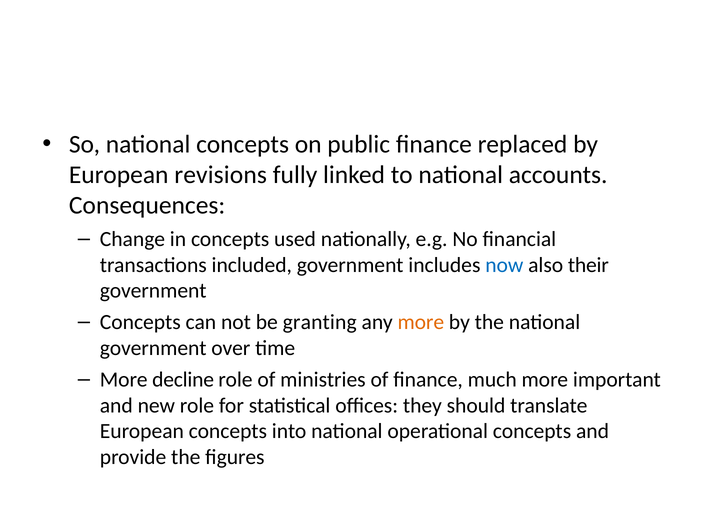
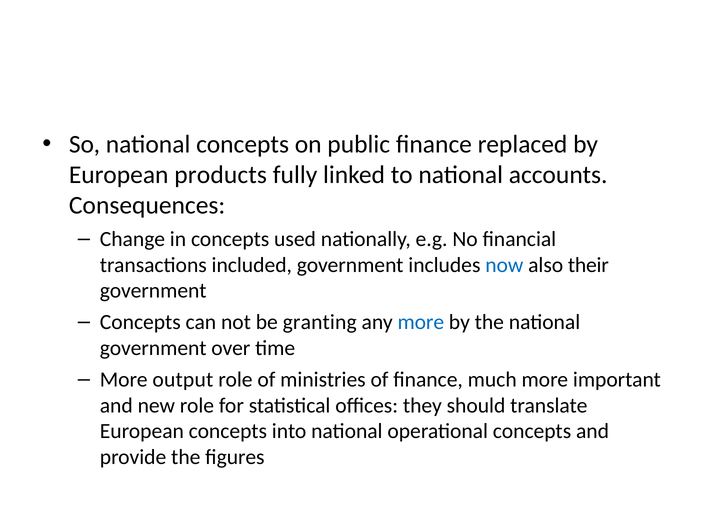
revisions: revisions -> products
more at (421, 322) colour: orange -> blue
decline: decline -> output
